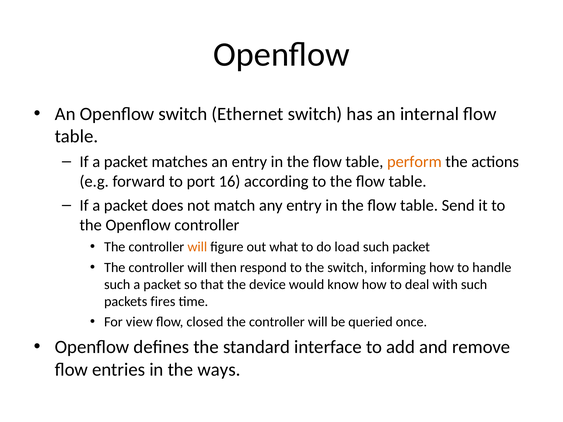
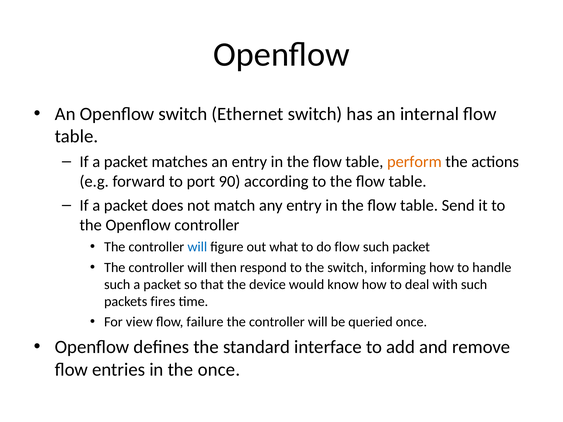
16: 16 -> 90
will at (197, 247) colour: orange -> blue
do load: load -> flow
closed: closed -> failure
the ways: ways -> once
